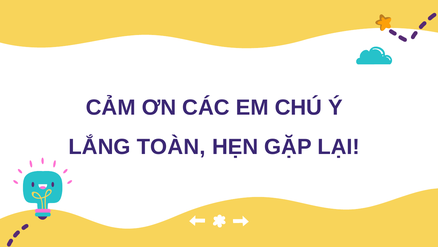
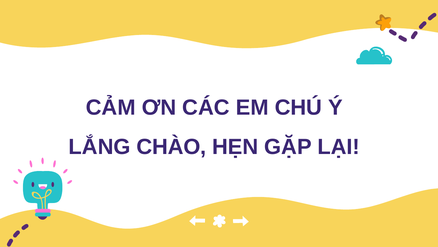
TOÀN: TOÀN -> CHÀO
